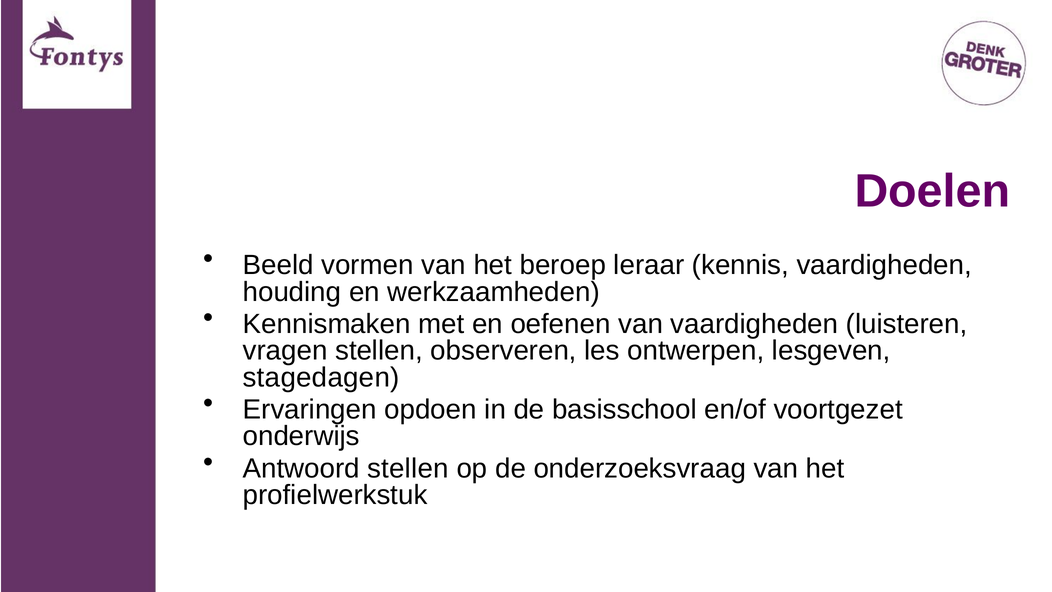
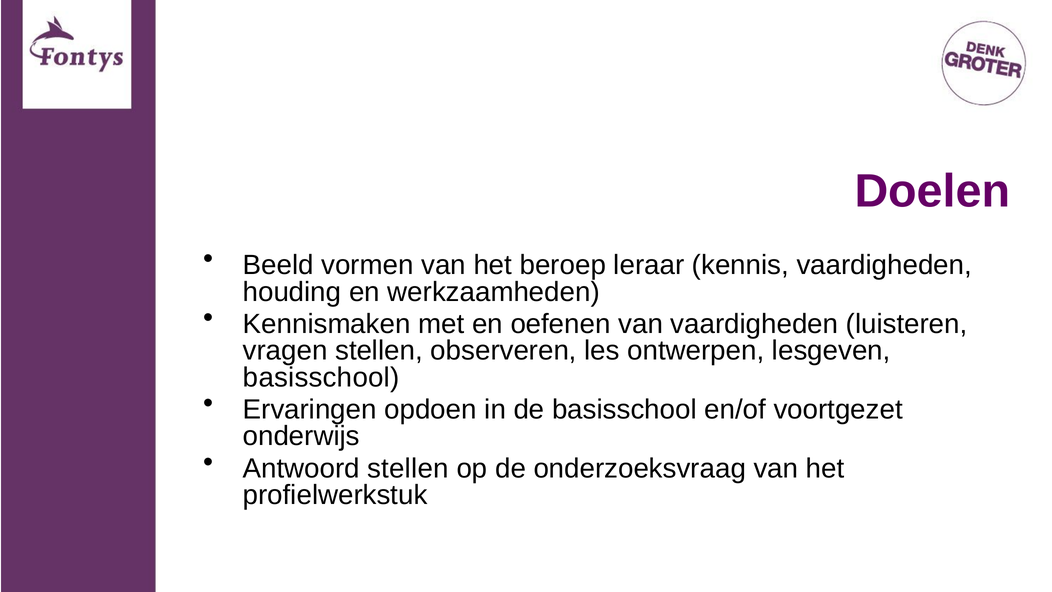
stagedagen at (321, 377): stagedagen -> basisschool
